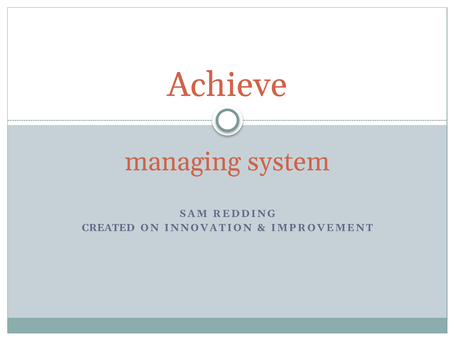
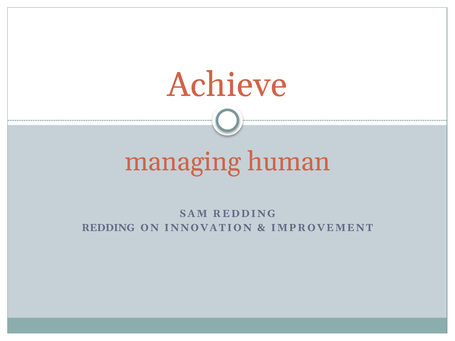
system: system -> human
CREATED at (108, 228): CREATED -> REDDING
